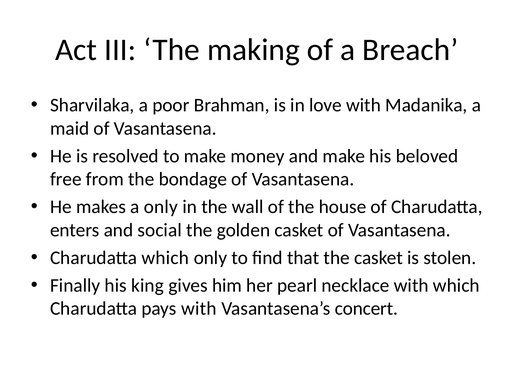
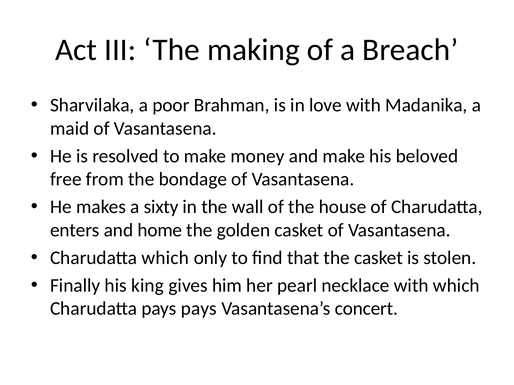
a only: only -> sixty
social: social -> home
pays with: with -> pays
